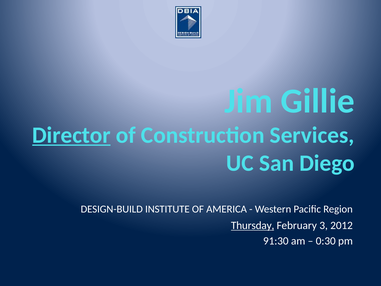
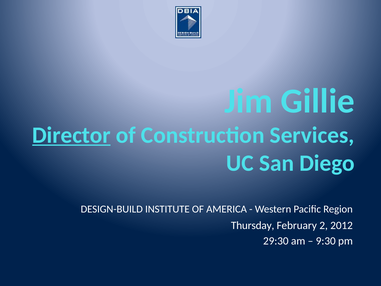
Thursday underline: present -> none
3: 3 -> 2
91:30: 91:30 -> 29:30
0:30: 0:30 -> 9:30
